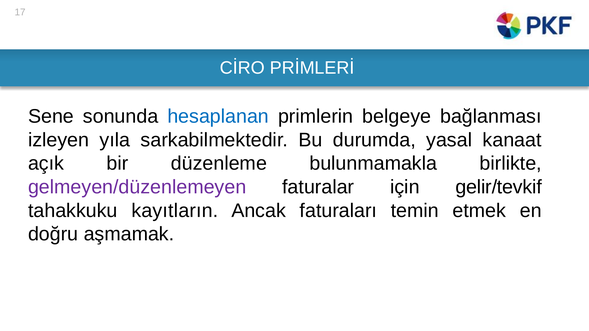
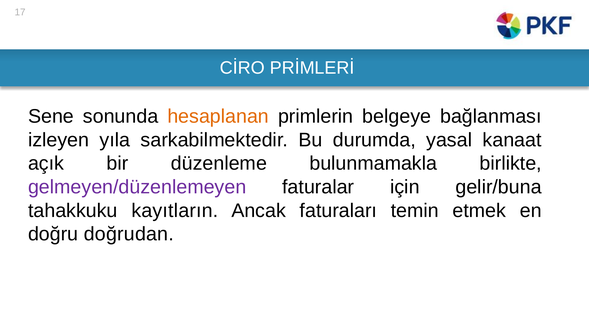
hesaplanan colour: blue -> orange
gelir/tevkif: gelir/tevkif -> gelir/buna
aşmamak: aşmamak -> doğrudan
